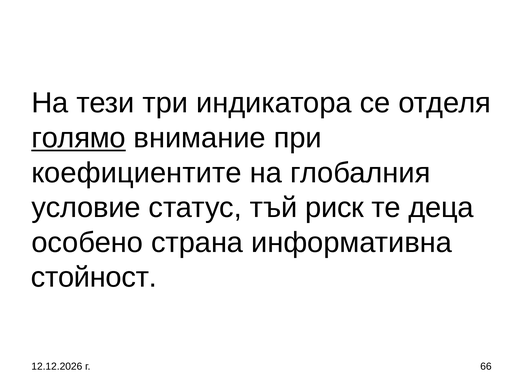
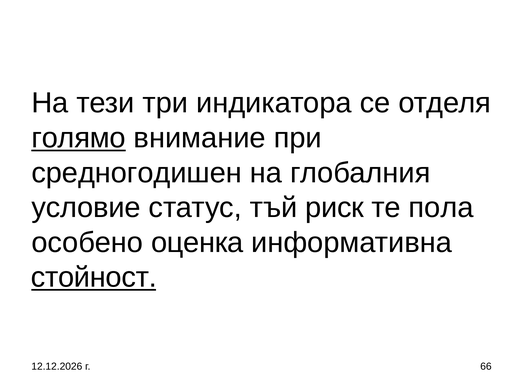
коефициентите: коефициентите -> средногодишен
деца: деца -> пола
страна: страна -> оценка
стойност underline: none -> present
